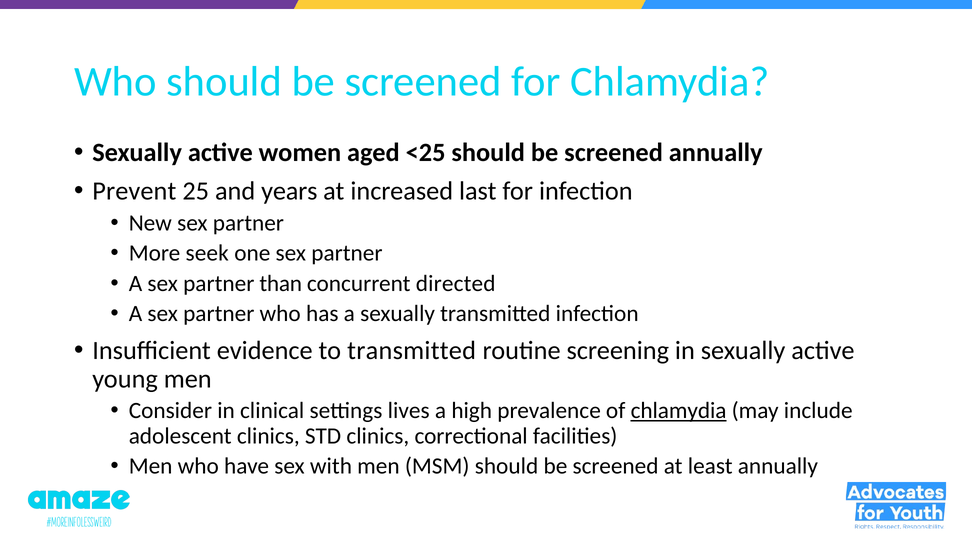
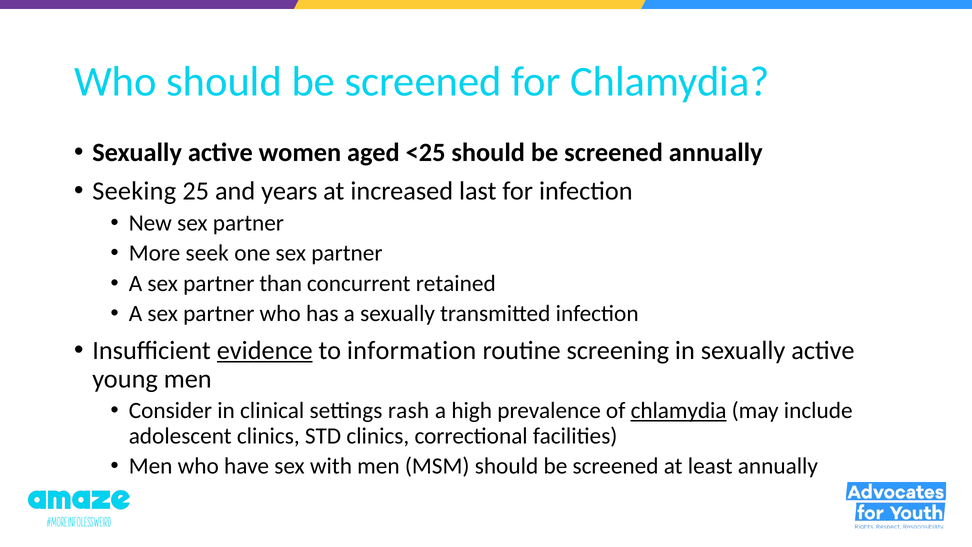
Prevent: Prevent -> Seeking
directed: directed -> retained
evidence underline: none -> present
to transmitted: transmitted -> information
lives: lives -> rash
